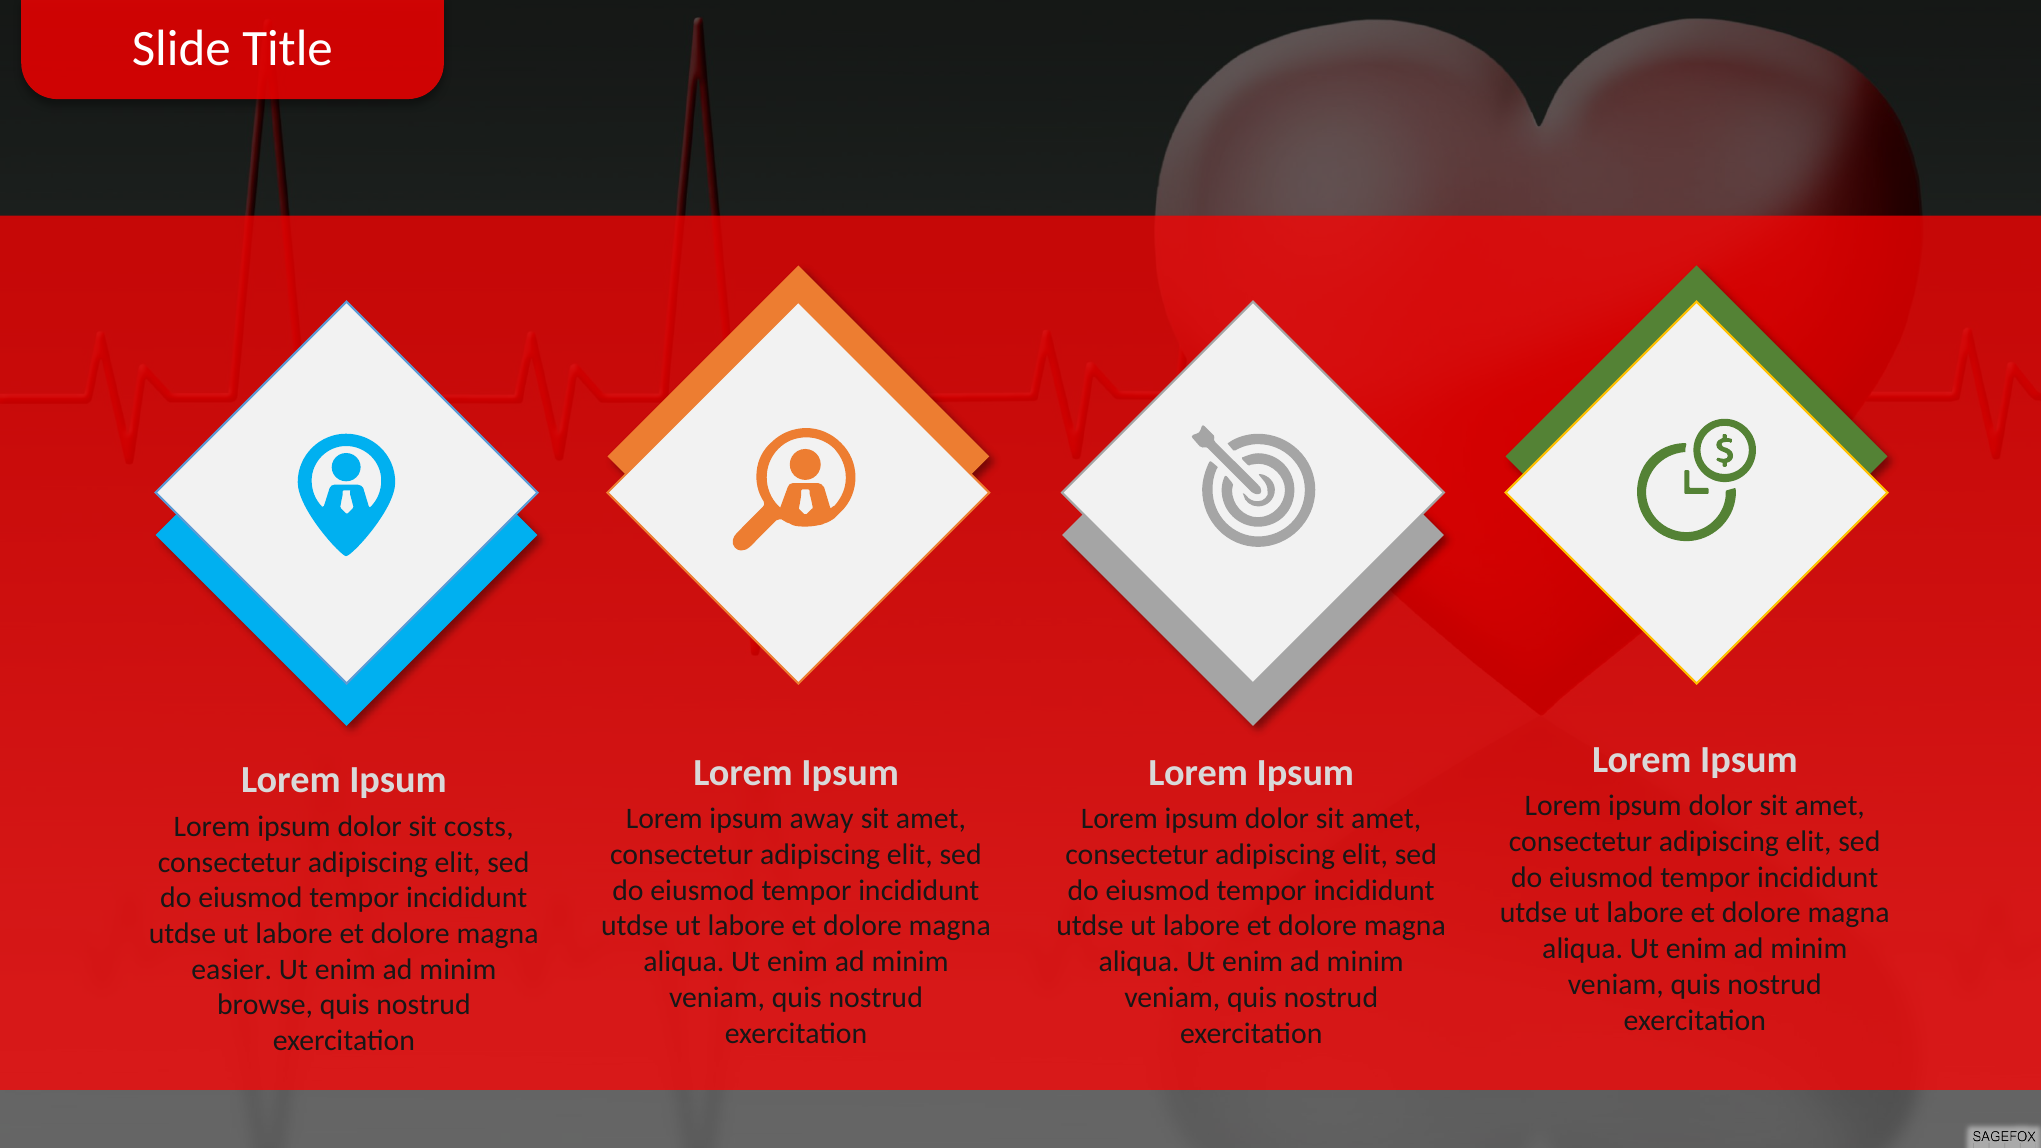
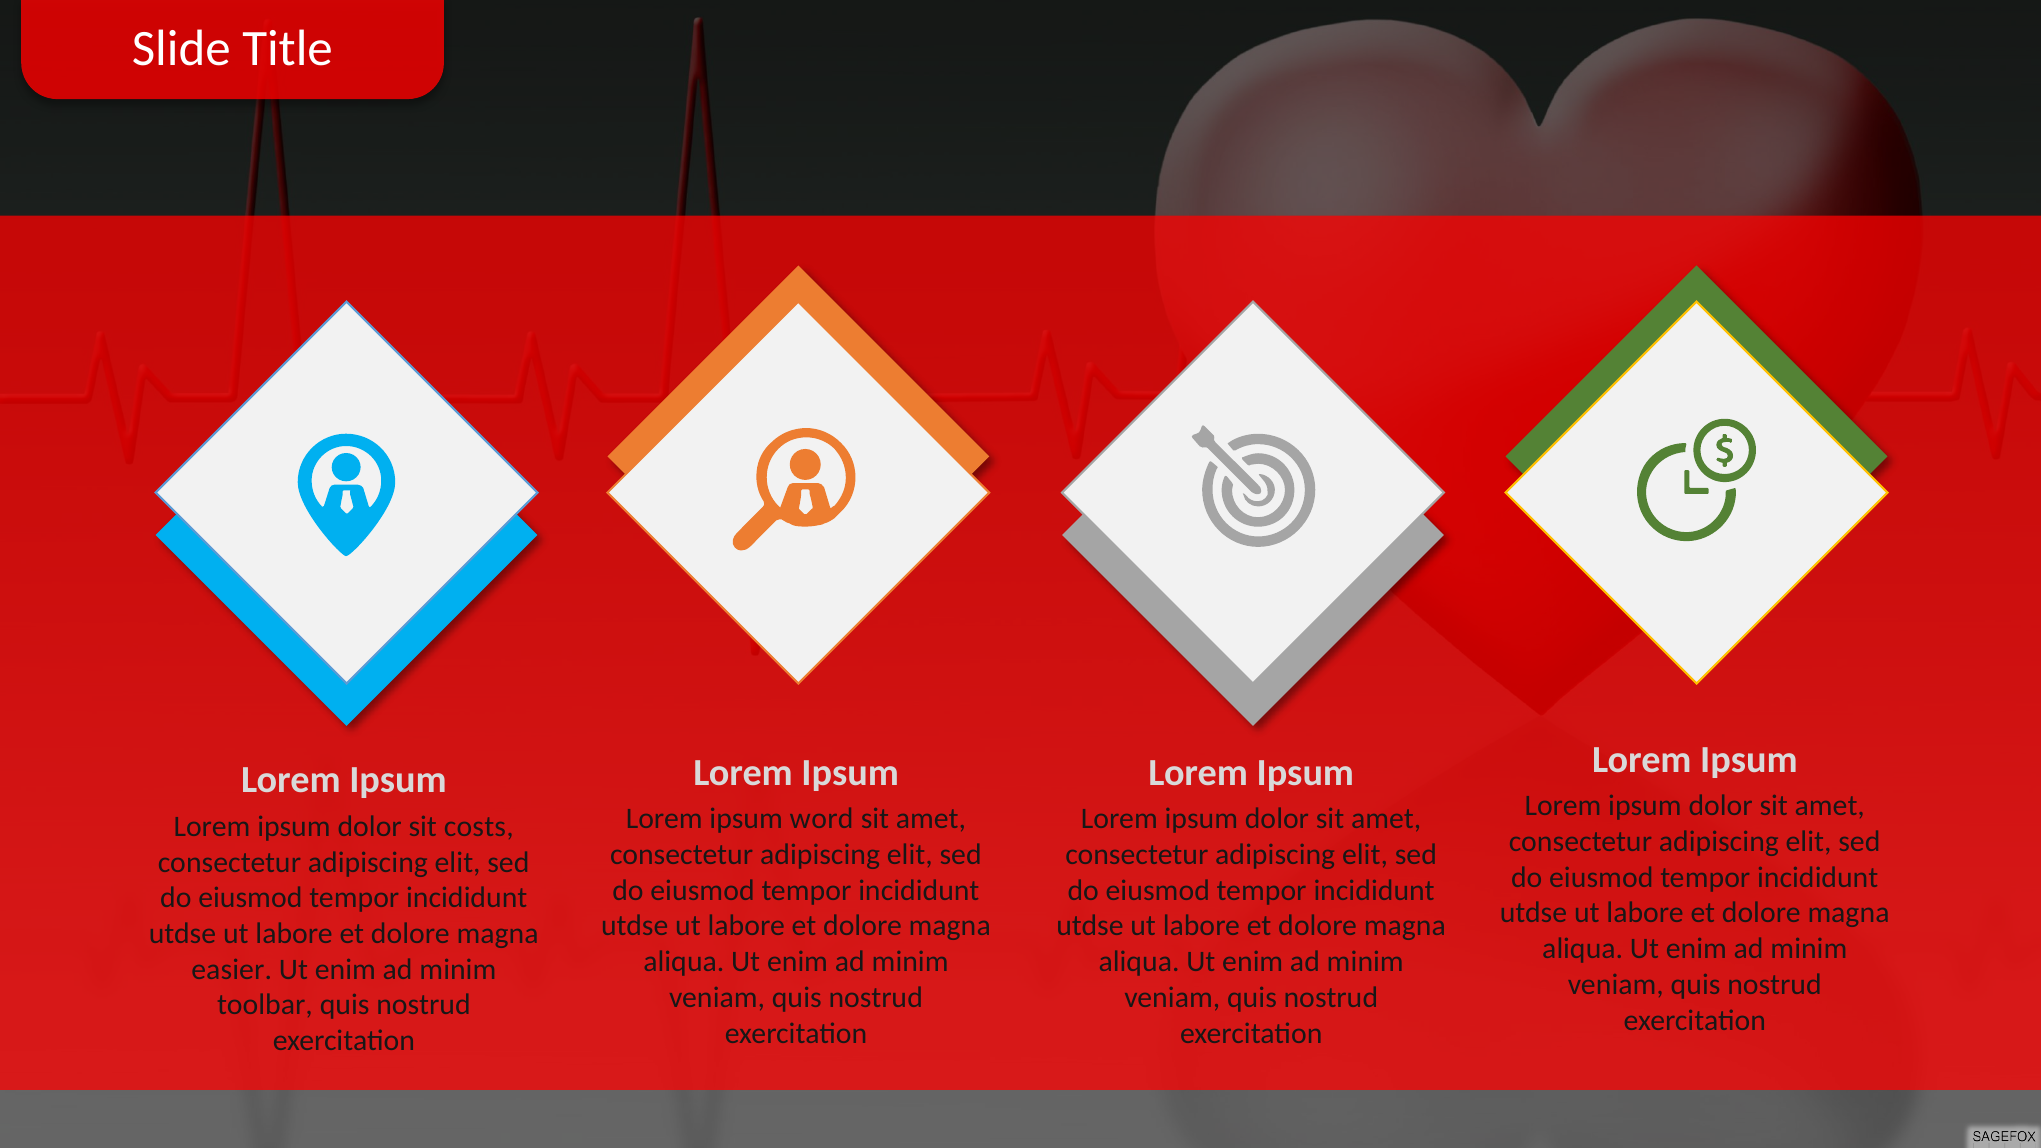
away: away -> word
browse: browse -> toolbar
